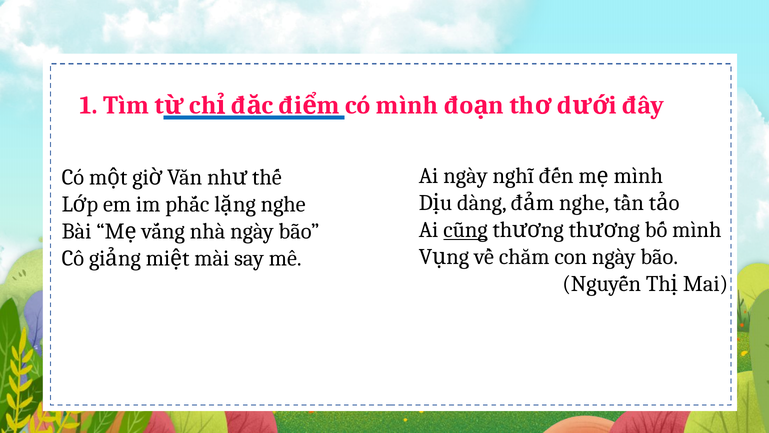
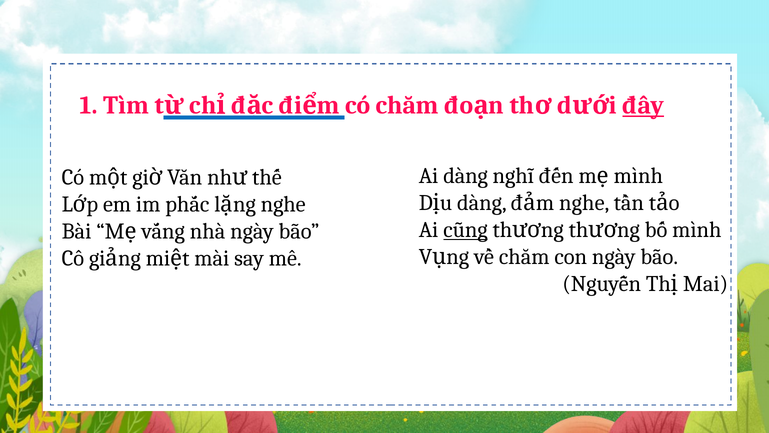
có mình: mình -> chăm
đây underline: none -> present
Ai ngày: ngày -> dàng
